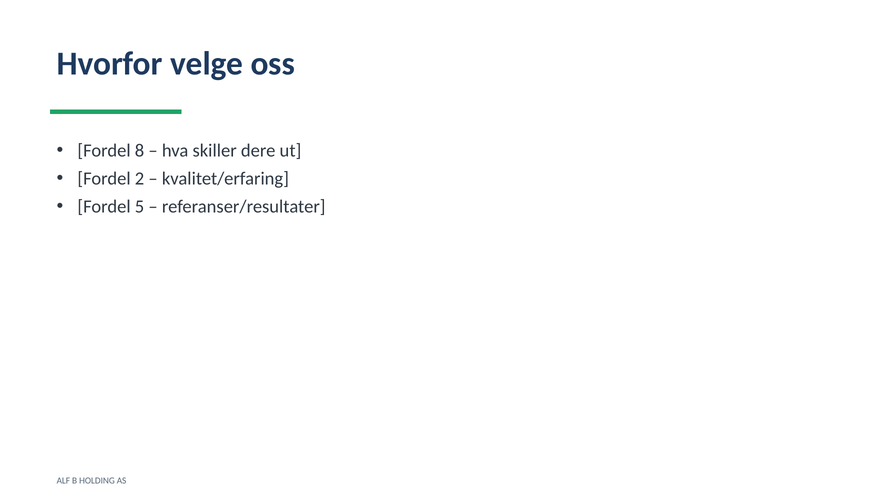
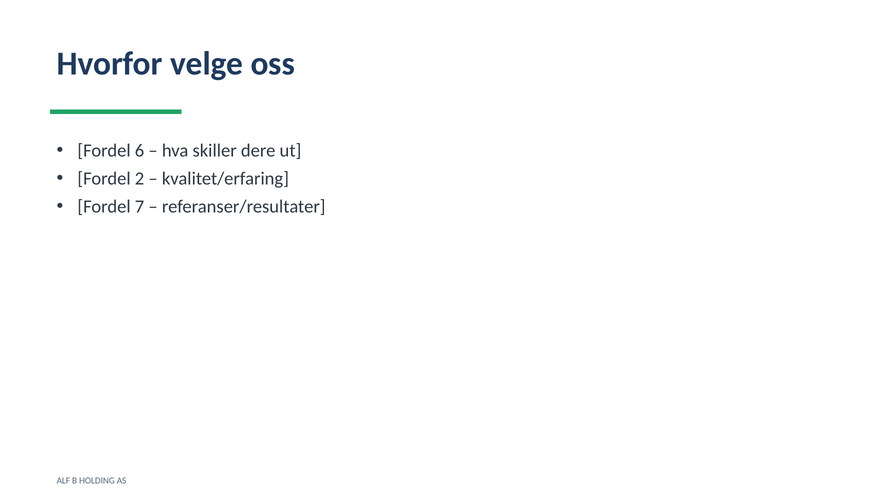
8: 8 -> 6
5: 5 -> 7
